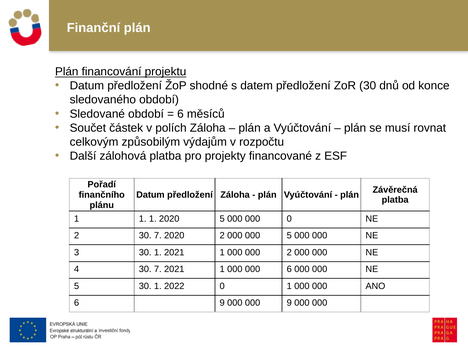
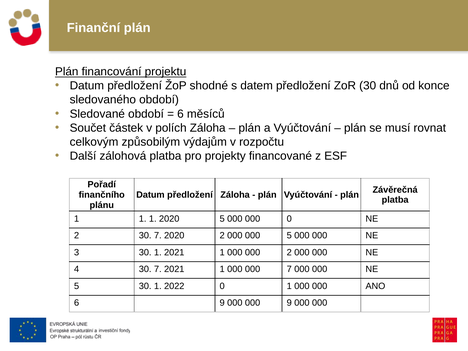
000 6: 6 -> 7
